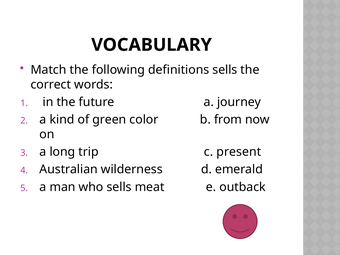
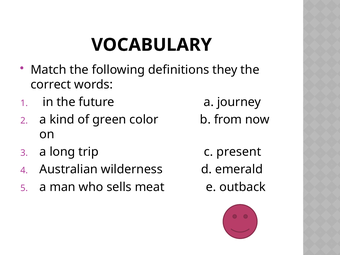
definitions sells: sells -> they
